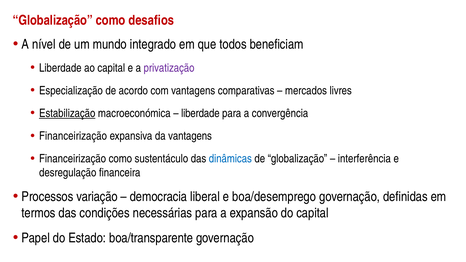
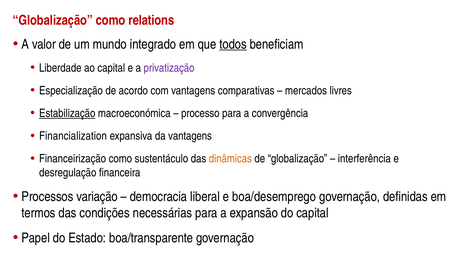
desafios: desafios -> relations
nível: nível -> valor
todos underline: none -> present
liberdade at (200, 113): liberdade -> processo
Financeirização at (73, 136): Financeirização -> Financialization
dinâmicas colour: blue -> orange
